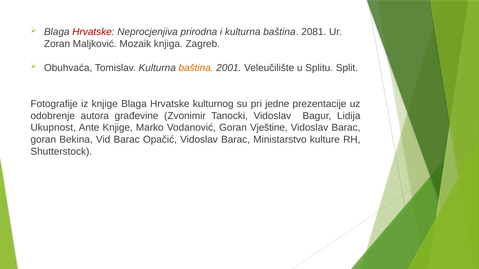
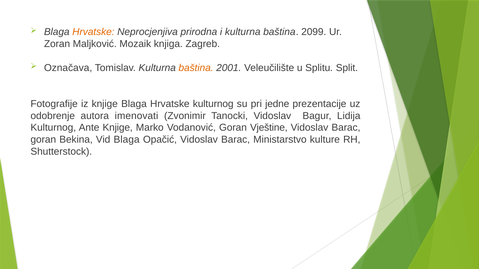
Hrvatske at (93, 32) colour: red -> orange
2081: 2081 -> 2099
Obuhvaća: Obuhvaća -> Označava
građevine: građevine -> imenovati
Ukupnost at (53, 128): Ukupnost -> Kulturnog
Vid Barac: Barac -> Blaga
